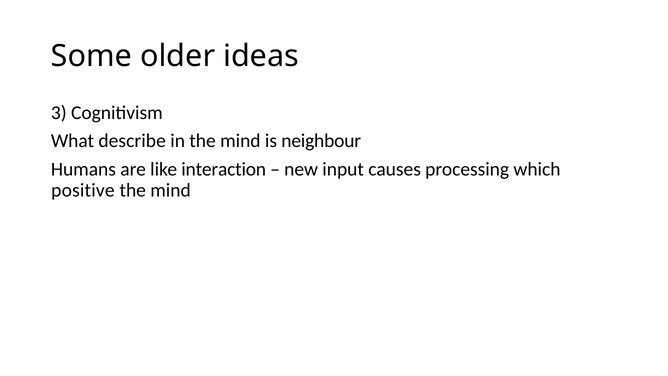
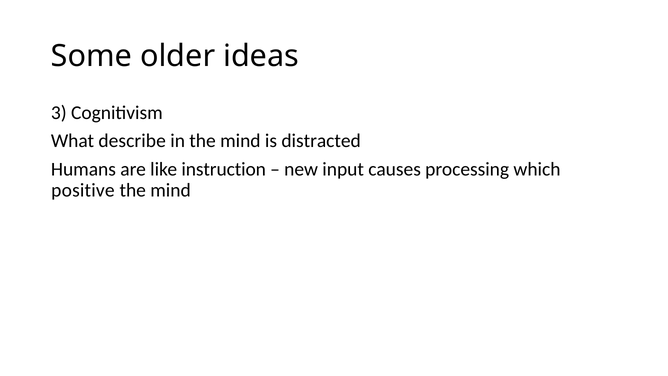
neighbour: neighbour -> distracted
interaction: interaction -> instruction
